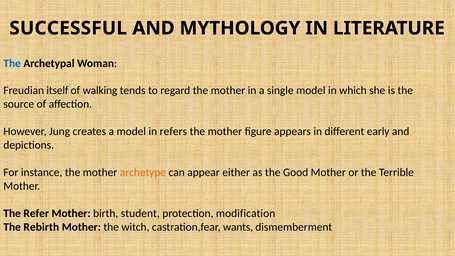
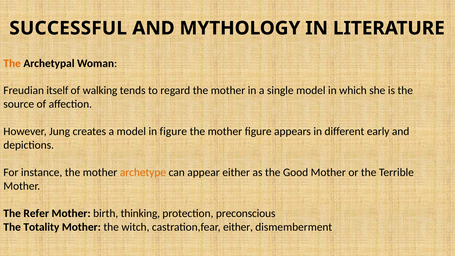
The at (12, 63) colour: blue -> orange
in refers: refers -> figure
student: student -> thinking
modification: modification -> preconscious
Rebirth: Rebirth -> Totality
castration,fear wants: wants -> either
